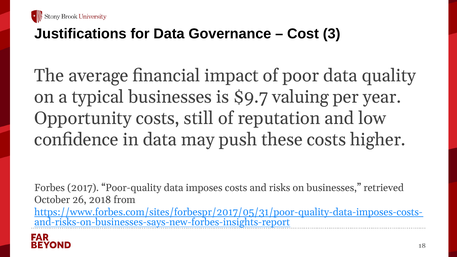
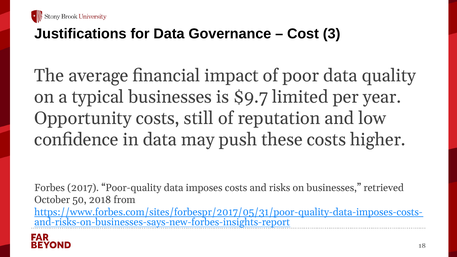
valuing: valuing -> limited
26: 26 -> 50
